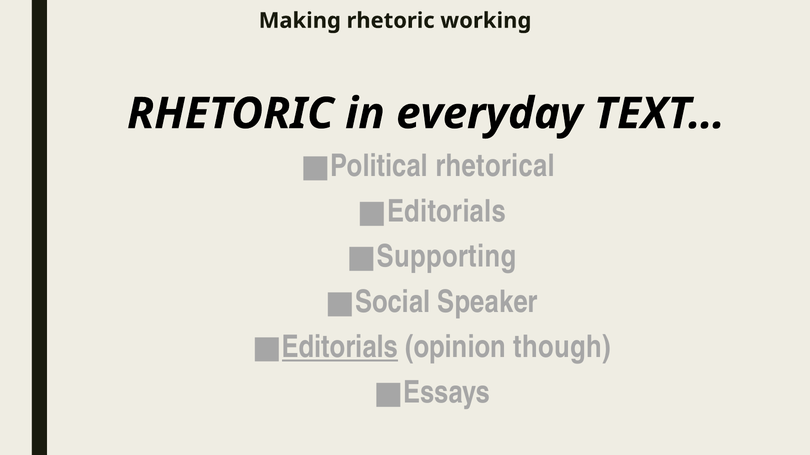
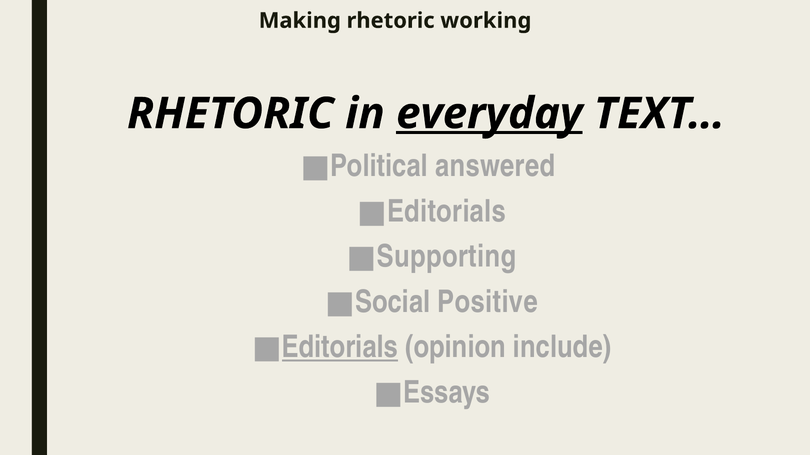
everyday underline: none -> present
rhetorical: rhetorical -> answered
Speaker: Speaker -> Positive
though: though -> include
